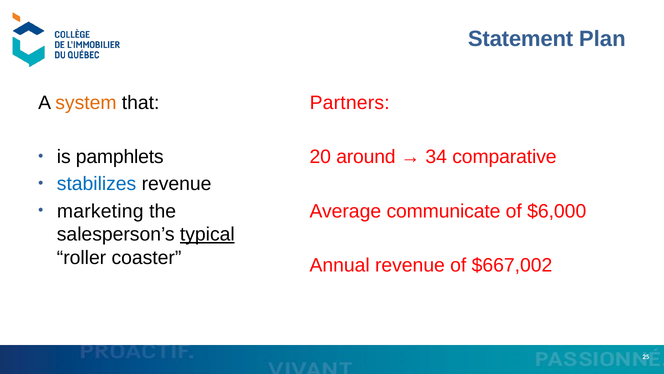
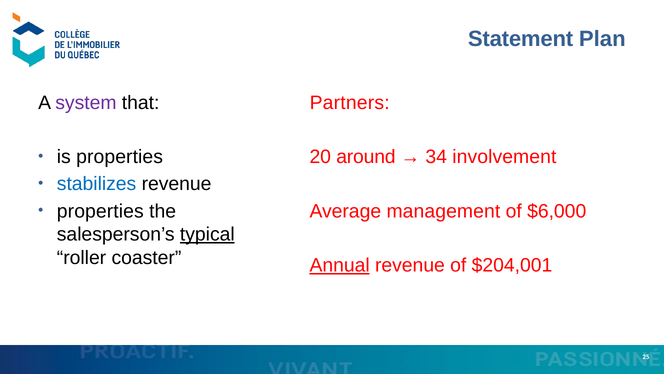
system colour: orange -> purple
comparative: comparative -> involvement
is pamphlets: pamphlets -> properties
communicate: communicate -> management
marketing at (100, 211): marketing -> properties
Annual underline: none -> present
$667,002: $667,002 -> $204,001
